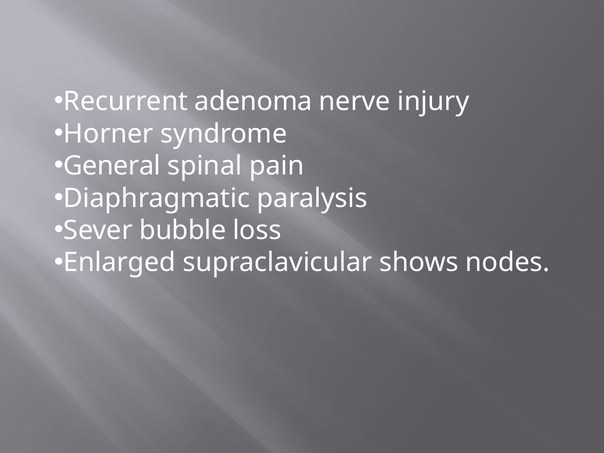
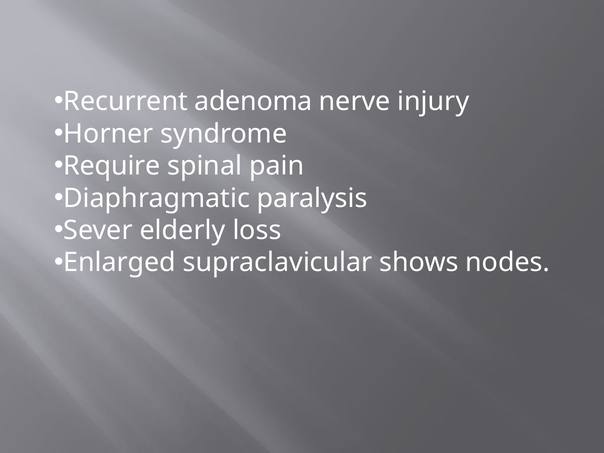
General: General -> Require
bubble: bubble -> elderly
